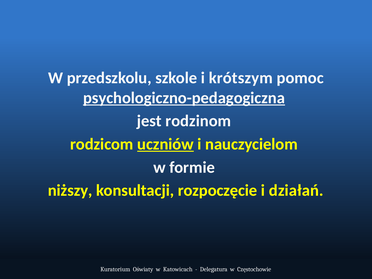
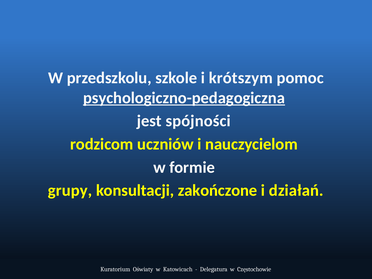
rodzinom: rodzinom -> spójności
uczniów underline: present -> none
niższy: niższy -> grupy
rozpoczęcie: rozpoczęcie -> zakończone
